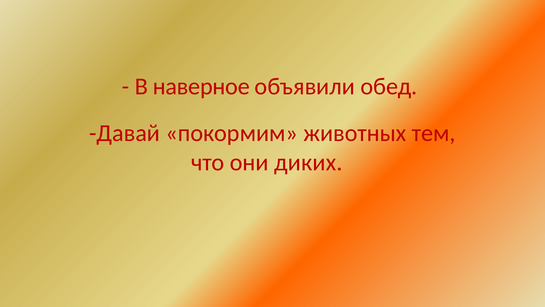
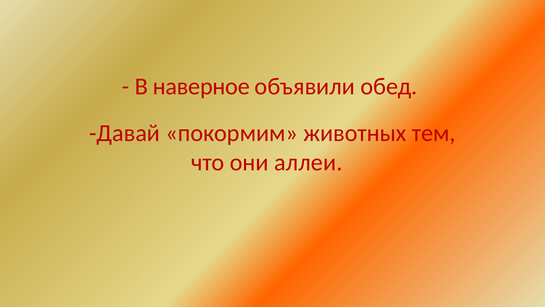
диких: диких -> аллеи
